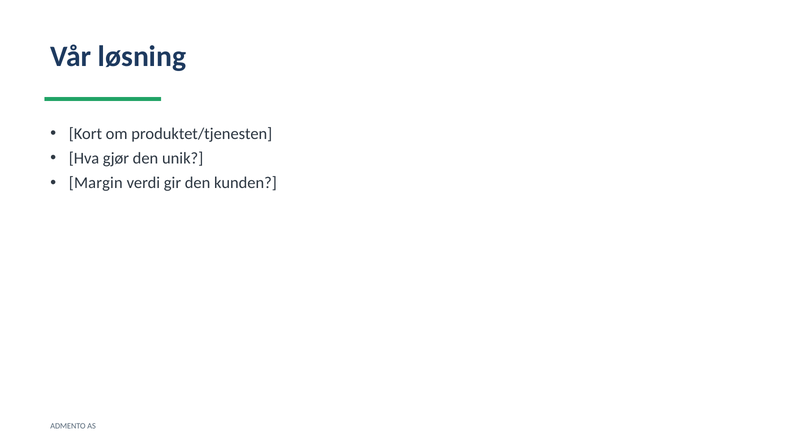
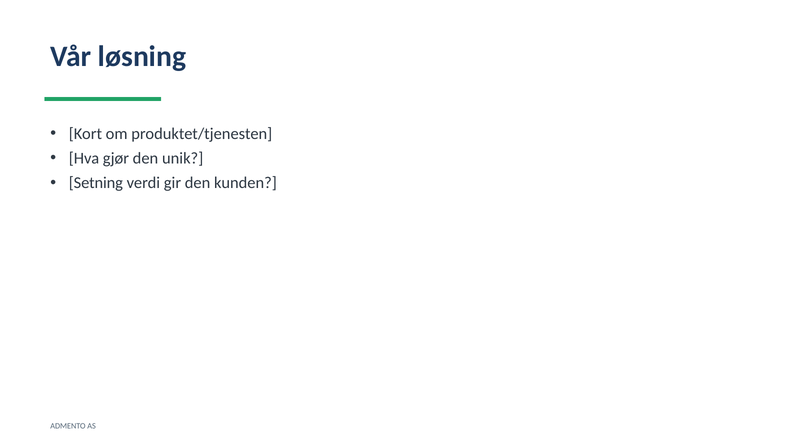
Margin: Margin -> Setning
